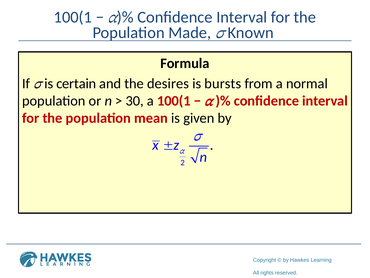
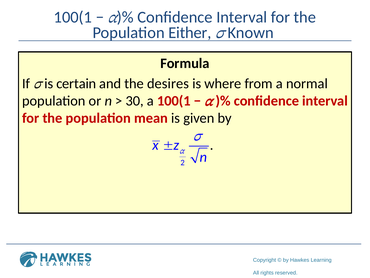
Made: Made -> Either
bursts: bursts -> where
